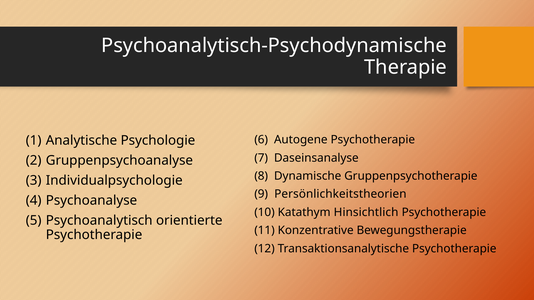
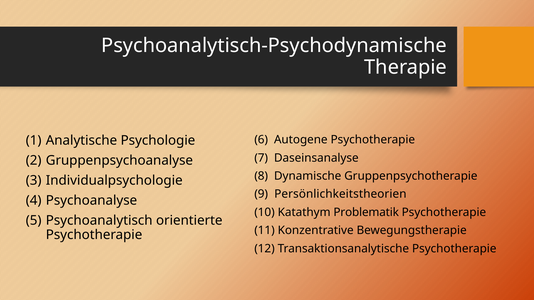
Hinsichtlich: Hinsichtlich -> Problematik
